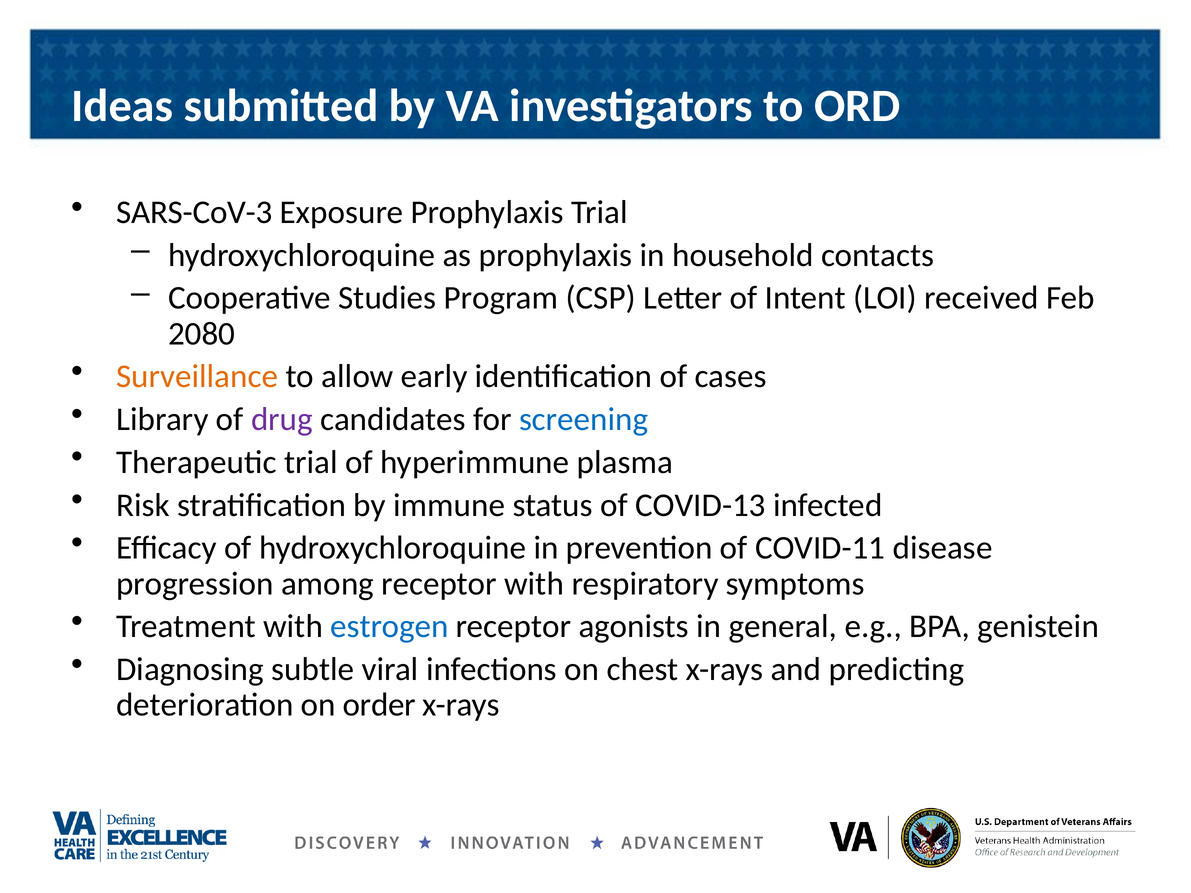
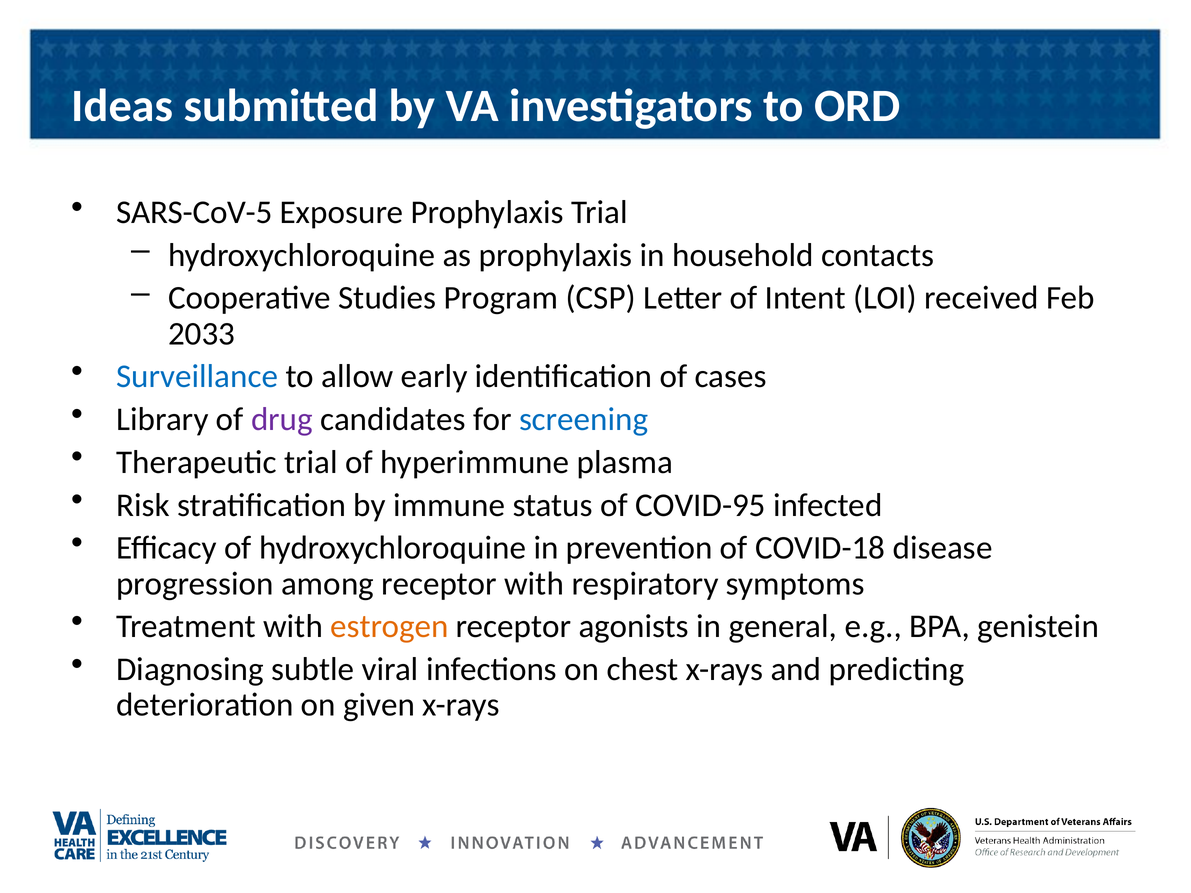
SARS-CoV-3: SARS-CoV-3 -> SARS-CoV-5
2080: 2080 -> 2033
Surveillance colour: orange -> blue
COVID-13: COVID-13 -> COVID-95
COVID-11: COVID-11 -> COVID-18
estrogen colour: blue -> orange
order: order -> given
